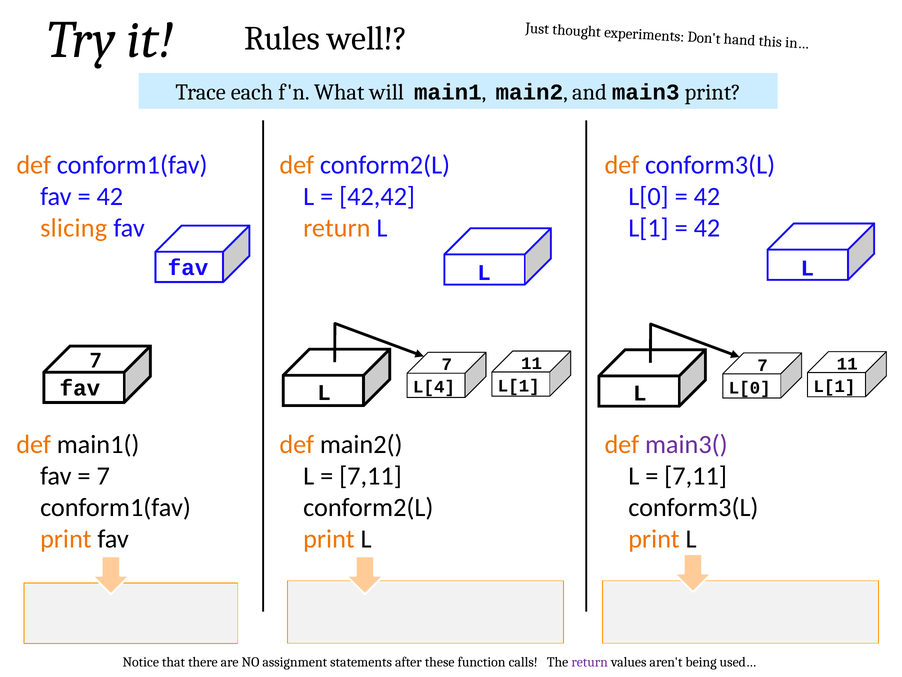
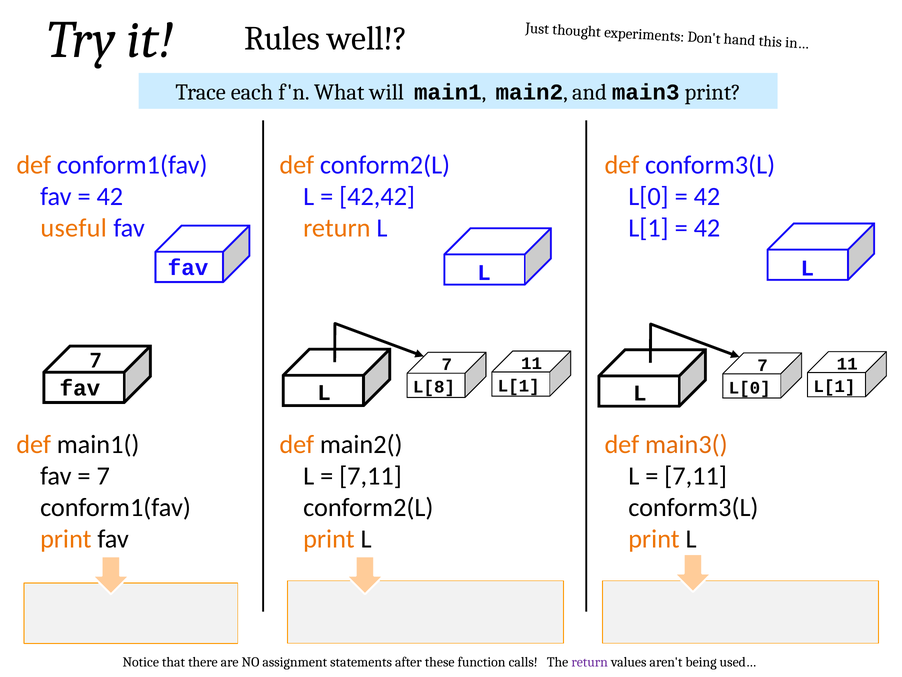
slicing: slicing -> useful
L[4: L[4 -> L[8
main3( colour: purple -> orange
